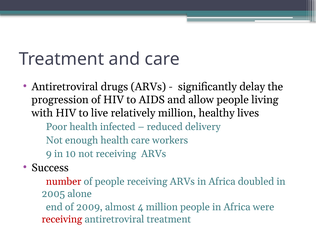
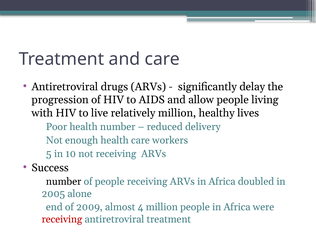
health infected: infected -> number
9: 9 -> 5
number at (64, 182) colour: red -> black
